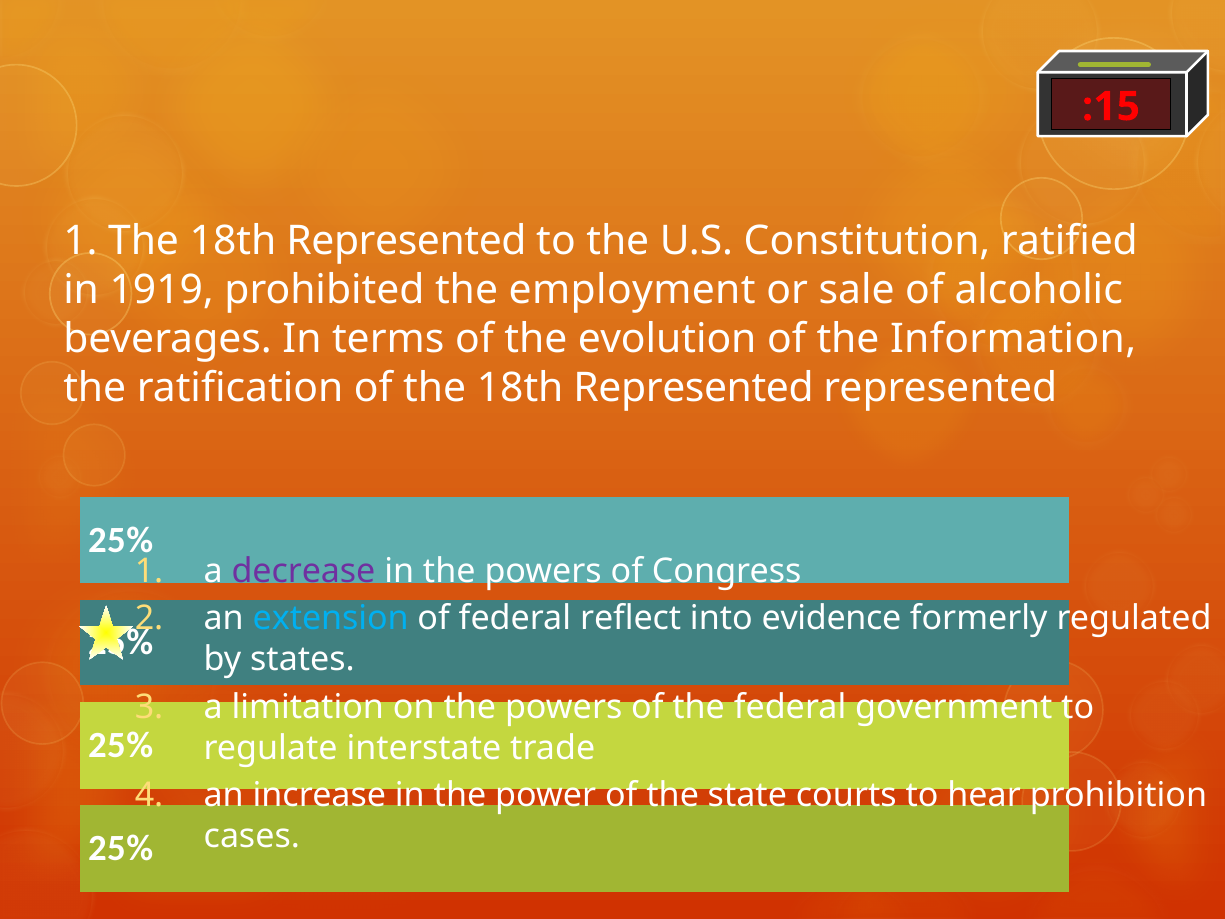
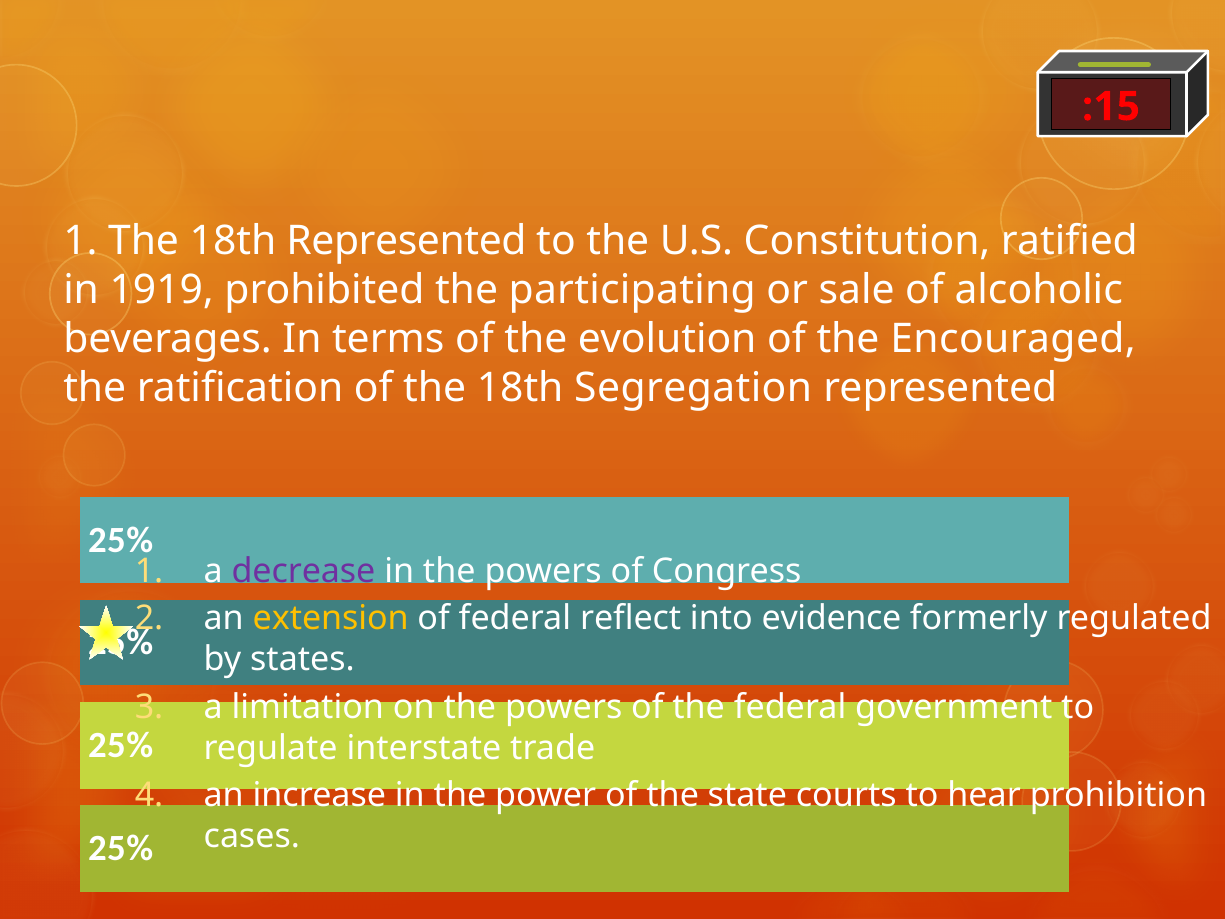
employment: employment -> participating
Information: Information -> Encouraged
of the 18th Represented: Represented -> Segregation
extension colour: light blue -> yellow
